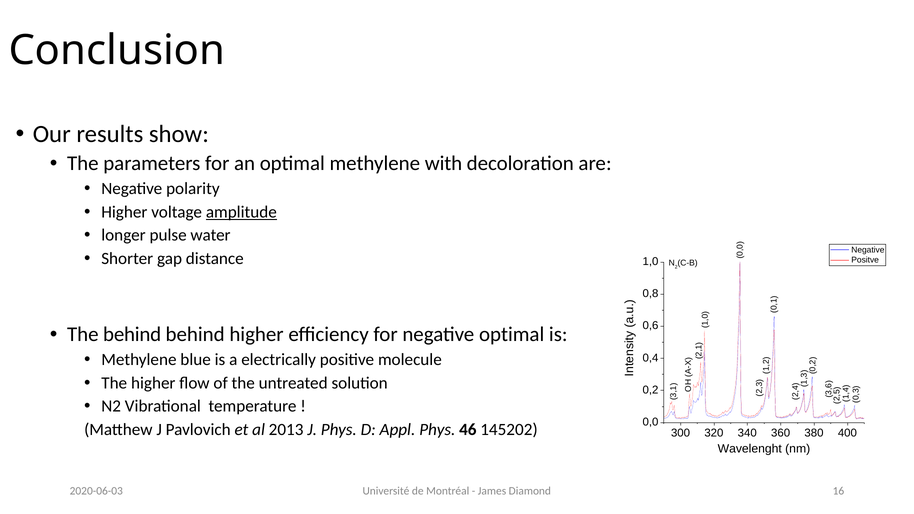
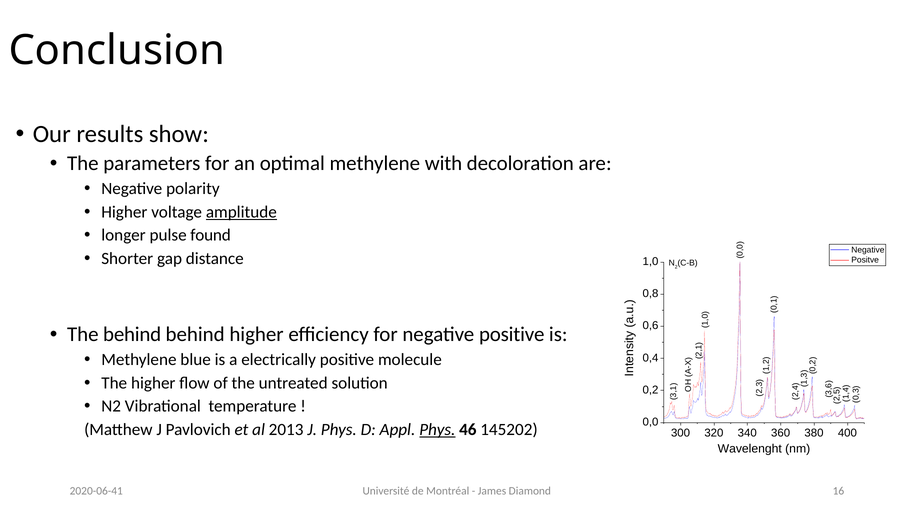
water: water -> found
negative optimal: optimal -> positive
Phys at (437, 430) underline: none -> present
2020-06-03: 2020-06-03 -> 2020-06-41
